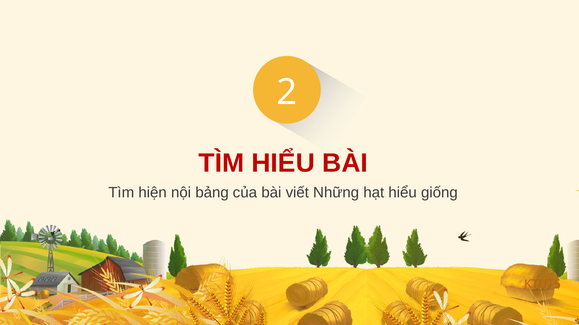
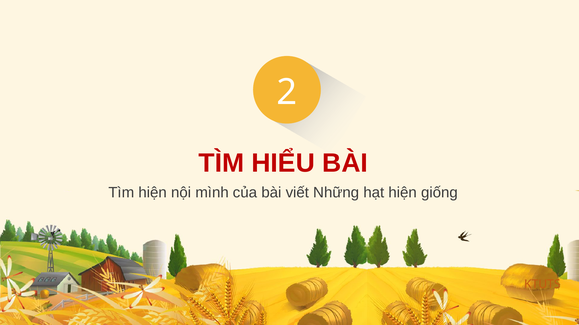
bảng: bảng -> mình
hạt hiểu: hiểu -> hiện
